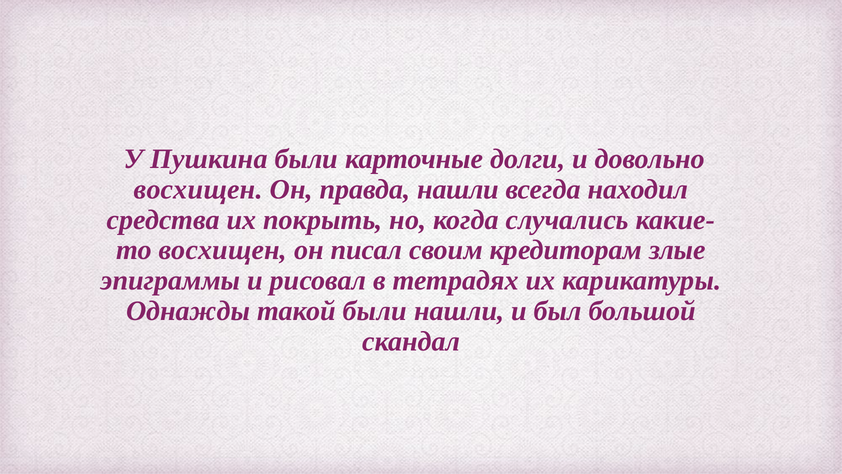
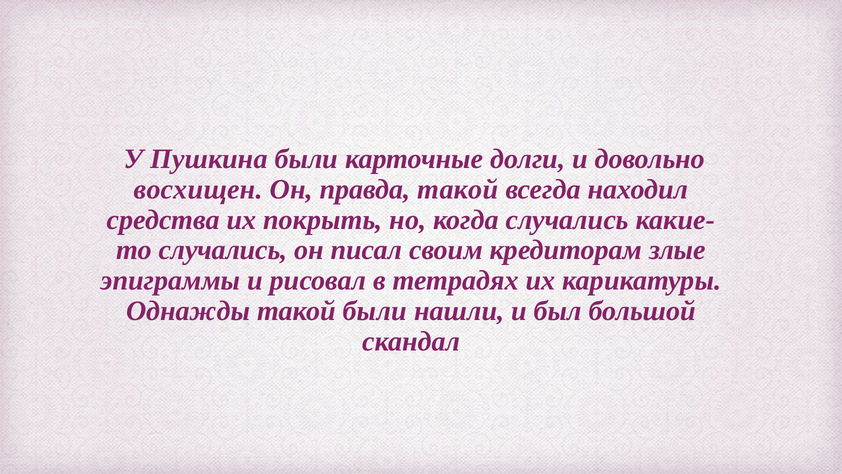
правда нашли: нашли -> такой
восхищен at (223, 250): восхищен -> случались
